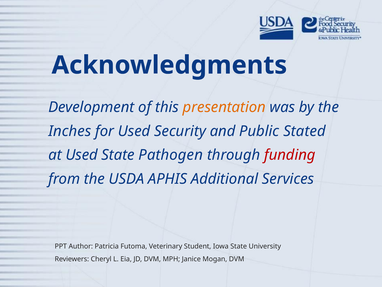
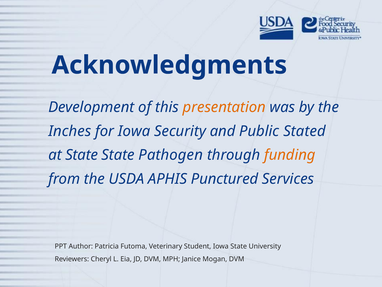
for Used: Used -> Iowa
at Used: Used -> State
funding colour: red -> orange
Additional: Additional -> Punctured
